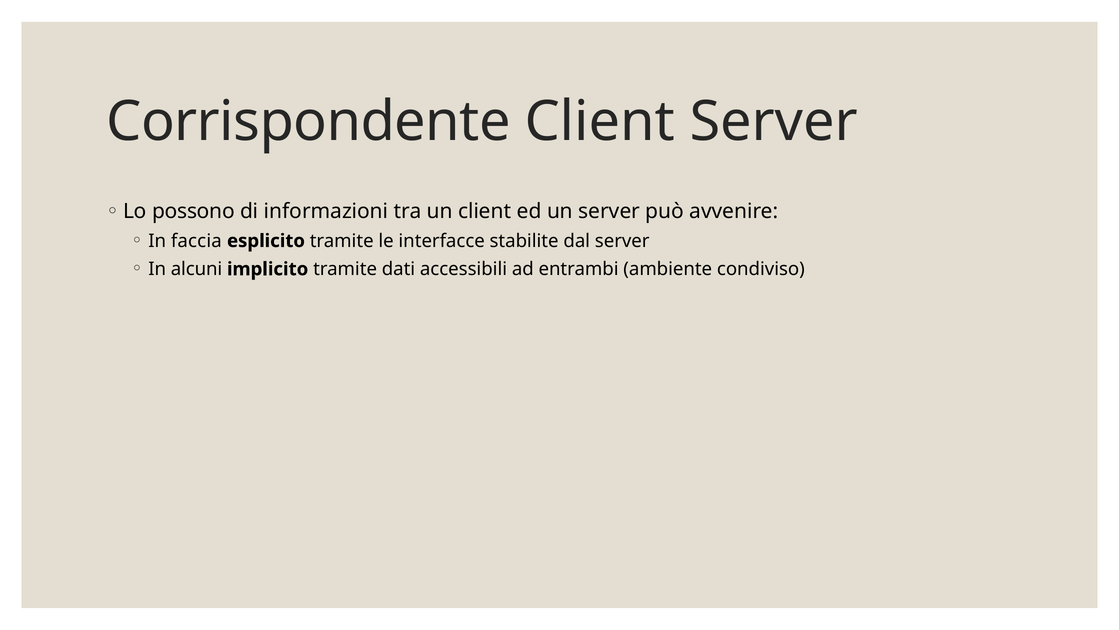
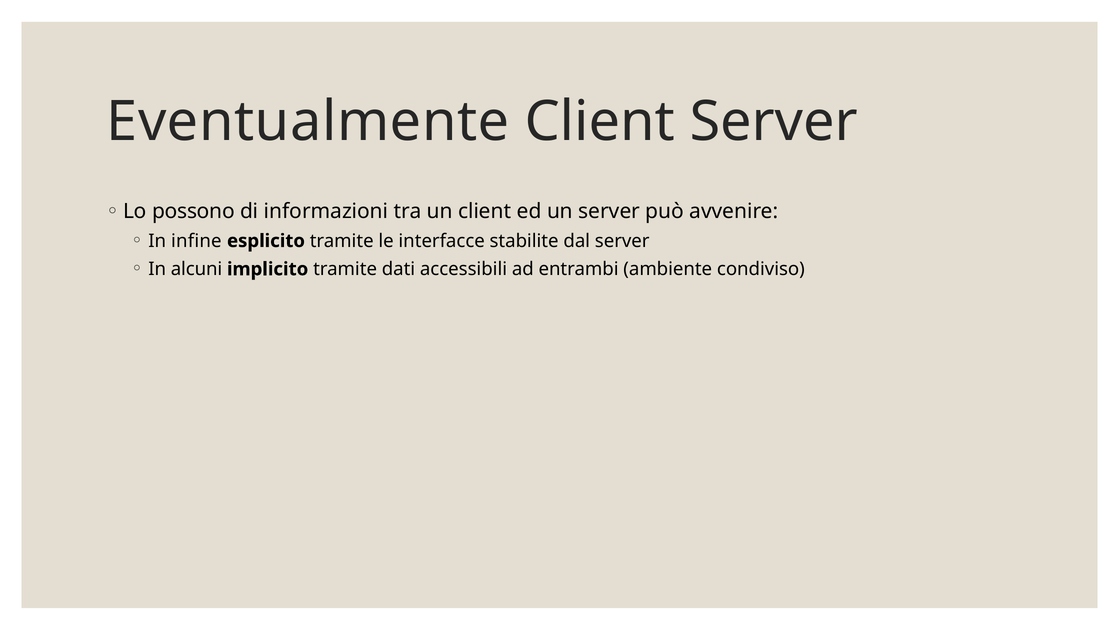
Corrispondente: Corrispondente -> Eventualmente
faccia: faccia -> infine
